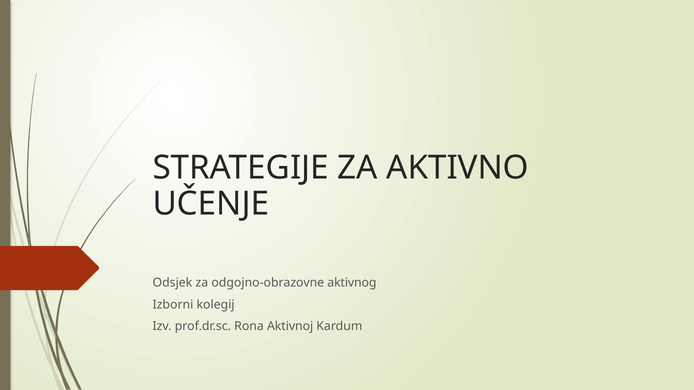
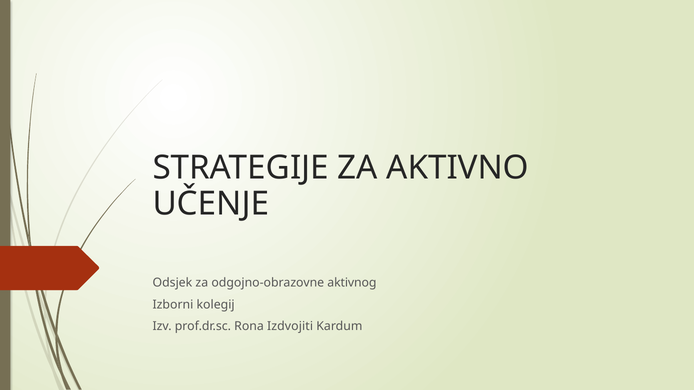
Aktivnoj: Aktivnoj -> Izdvojiti
